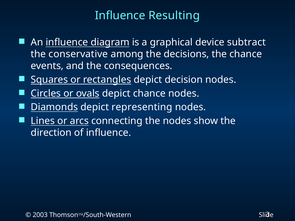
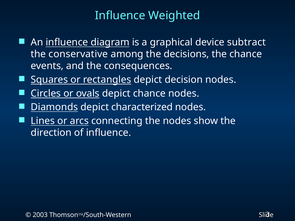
Resulting: Resulting -> Weighted
representing: representing -> characterized
